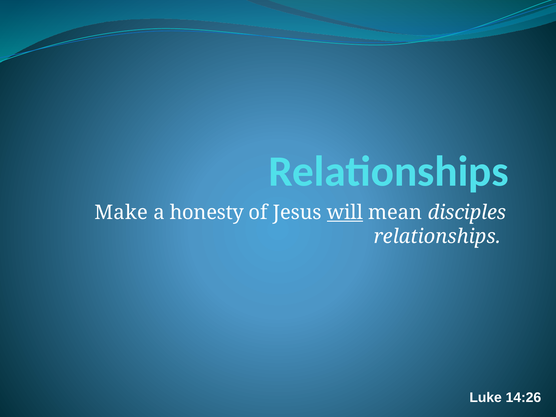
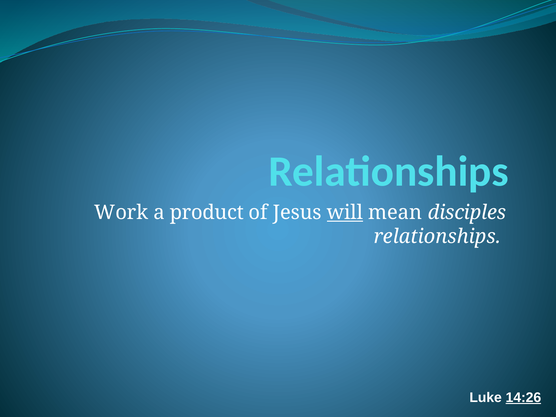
Make: Make -> Work
honesty: honesty -> product
14:26 underline: none -> present
